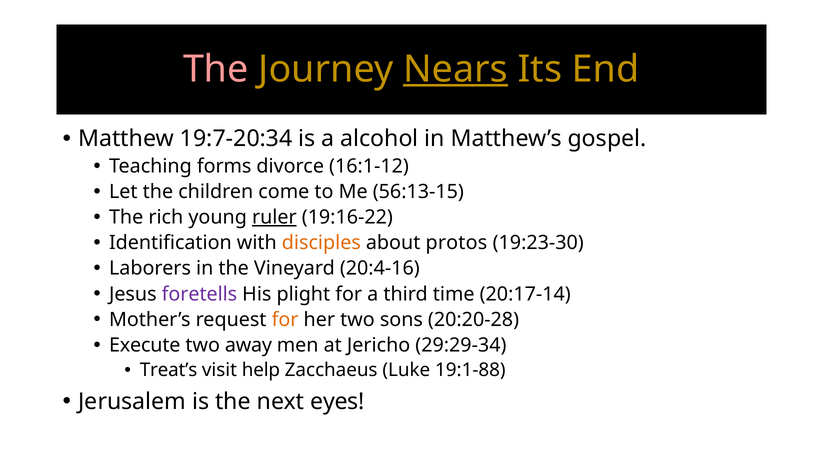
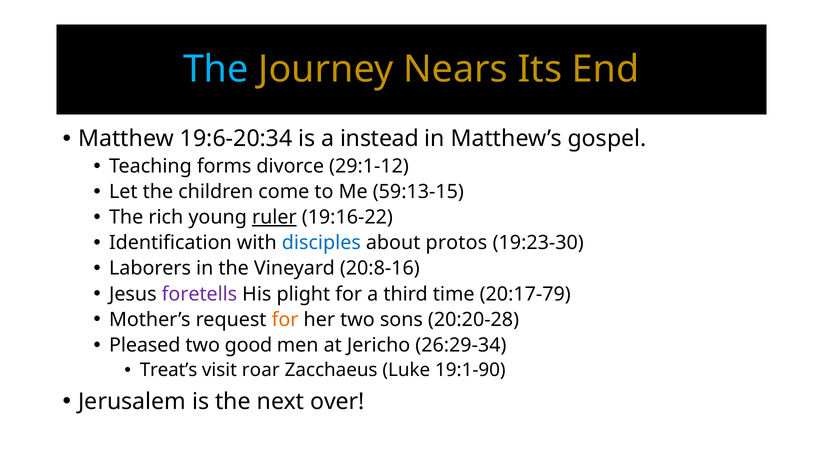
The at (216, 69) colour: pink -> light blue
Nears underline: present -> none
19:7-20:34: 19:7-20:34 -> 19:6-20:34
alcohol: alcohol -> instead
16:1-12: 16:1-12 -> 29:1-12
56:13-15: 56:13-15 -> 59:13-15
disciples colour: orange -> blue
20:4-16: 20:4-16 -> 20:8-16
20:17-14: 20:17-14 -> 20:17-79
Execute: Execute -> Pleased
away: away -> good
29:29-34: 29:29-34 -> 26:29-34
help: help -> roar
19:1-88: 19:1-88 -> 19:1-90
eyes: eyes -> over
